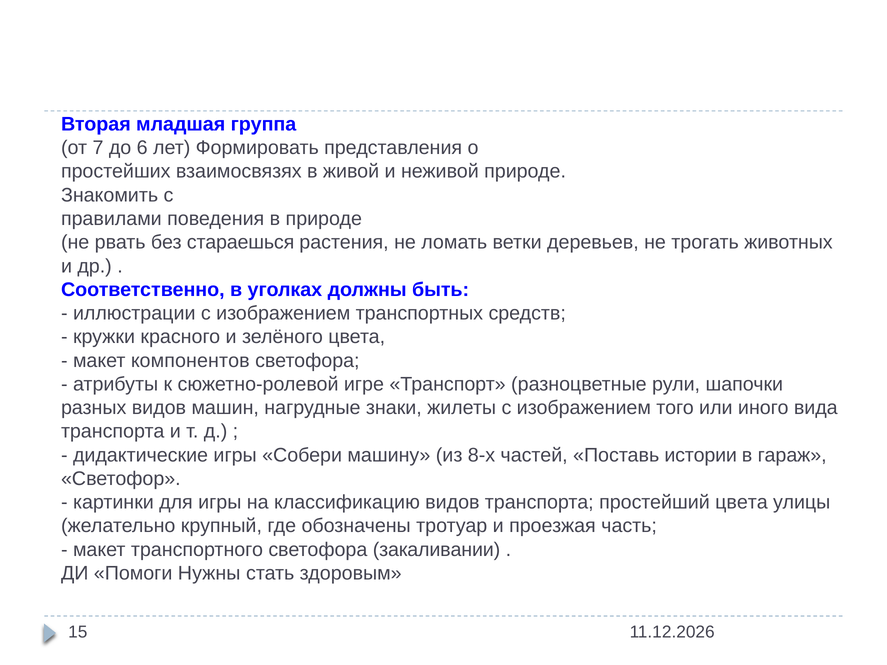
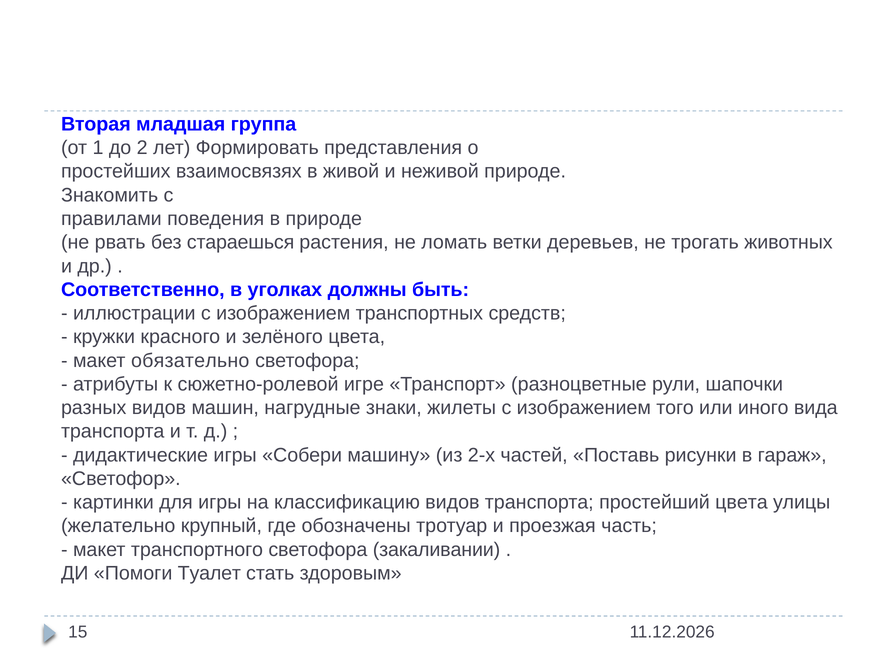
7: 7 -> 1
6: 6 -> 2
компонентов: компонентов -> обязательно
8-х: 8-х -> 2-х
истории: истории -> рисунки
Нужны: Нужны -> Туалет
